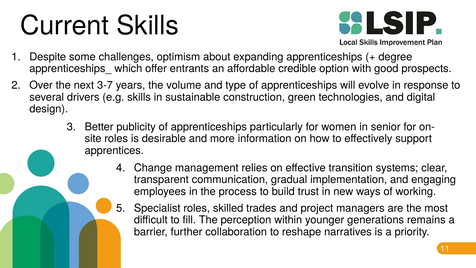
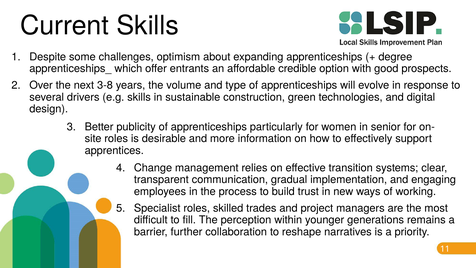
3-7: 3-7 -> 3-8
